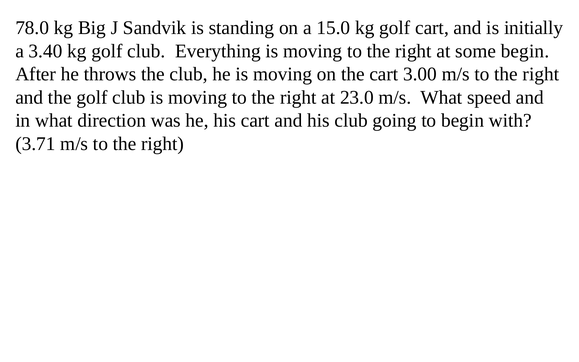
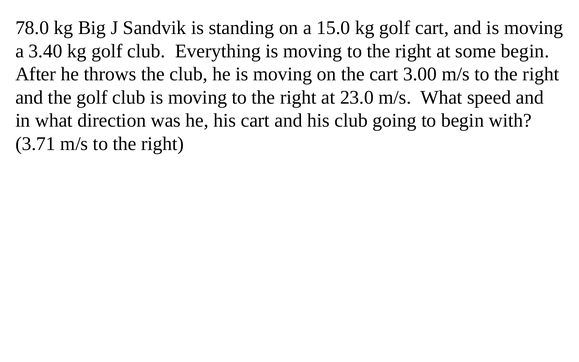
and is initially: initially -> moving
